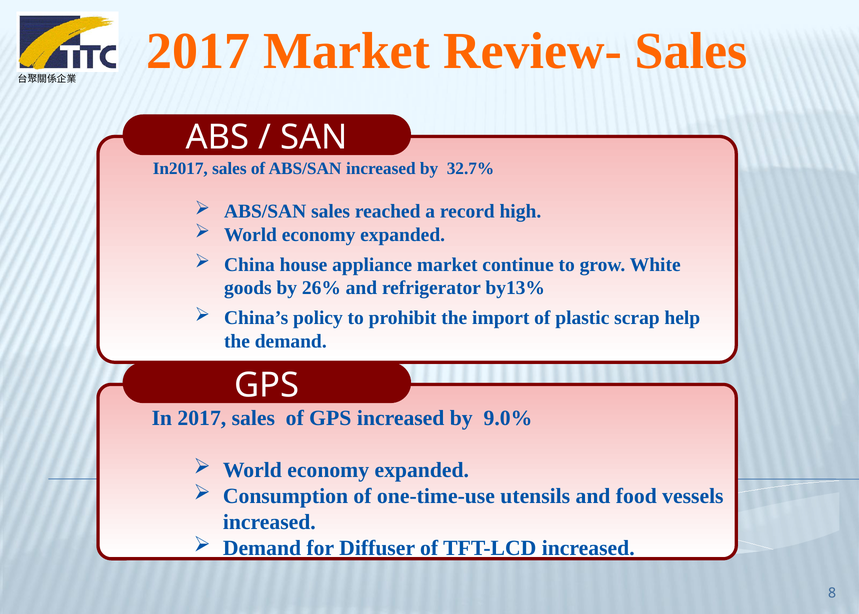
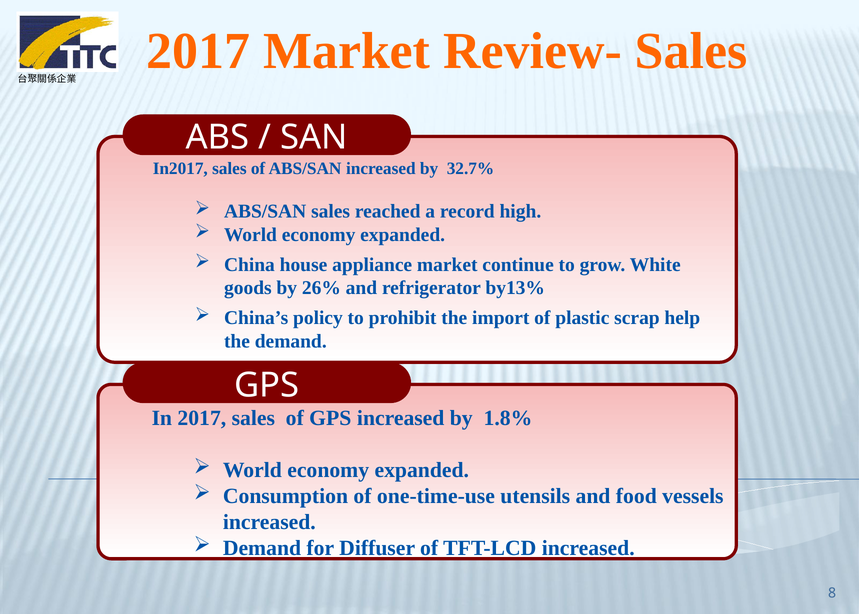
9.0%: 9.0% -> 1.8%
